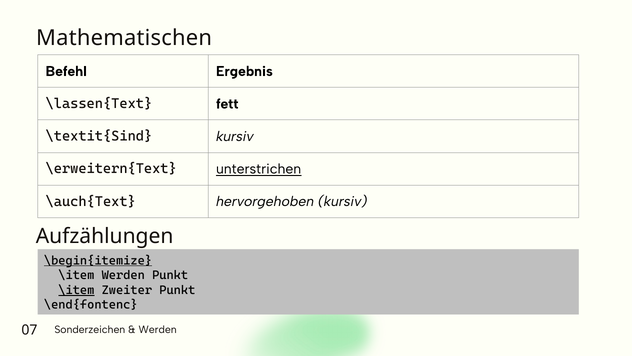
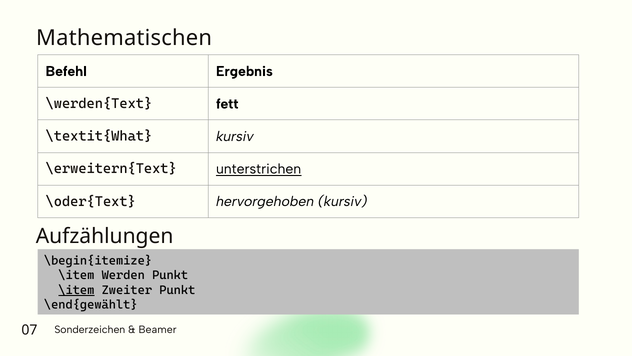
\lassen{Text: \lassen{Text -> \werden{Text
\textit{Sind: \textit{Sind -> \textit{What
\auch{Text: \auch{Text -> \oder{Text
\begin{itemize underline: present -> none
\end{fontenc: \end{fontenc -> \end{gewählt
Werden at (158, 329): Werden -> Beamer
